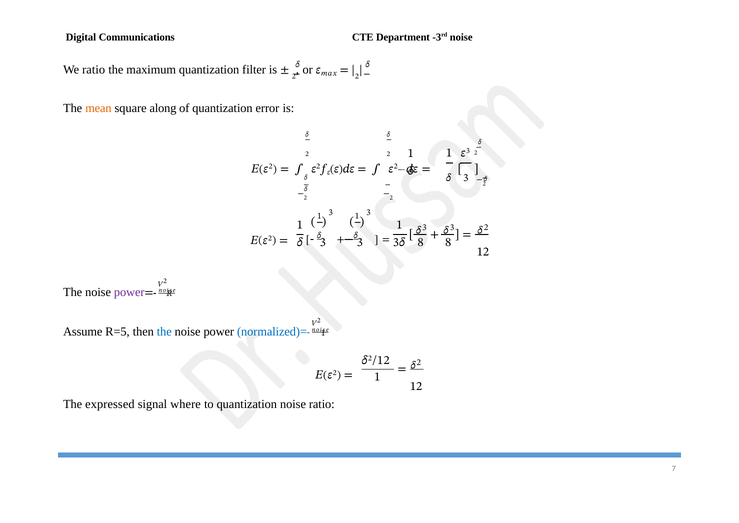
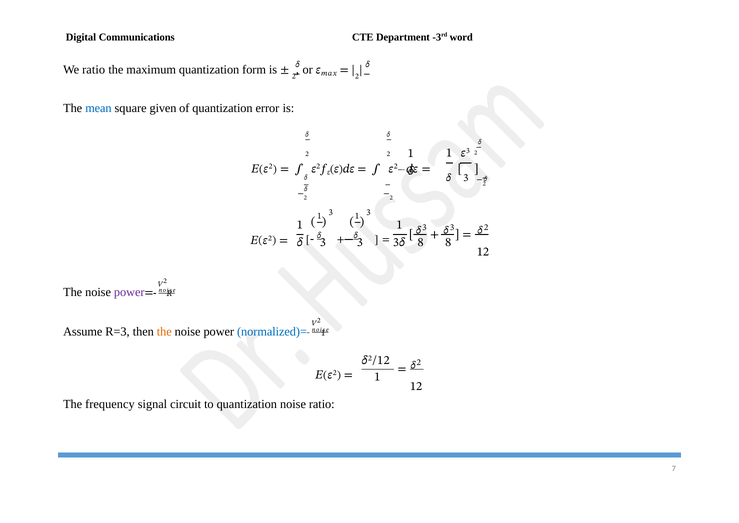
-3rd noise: noise -> word
filter: filter -> form
mean colour: orange -> blue
along: along -> given
R=5: R=5 -> R=3
the at (164, 331) colour: blue -> orange
expressed: expressed -> frequency
where: where -> circuit
